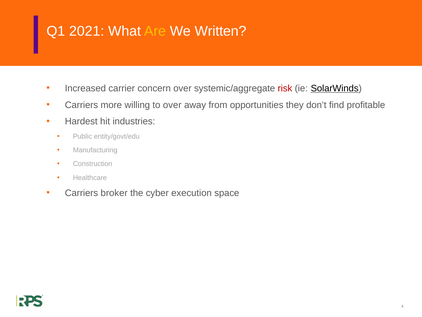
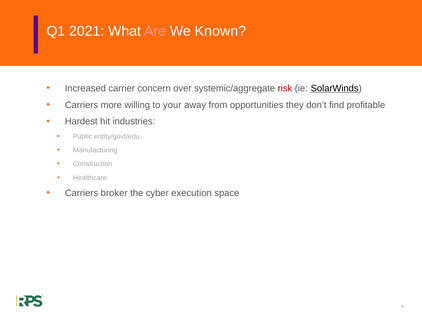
Are colour: yellow -> pink
Written: Written -> Known
to over: over -> your
